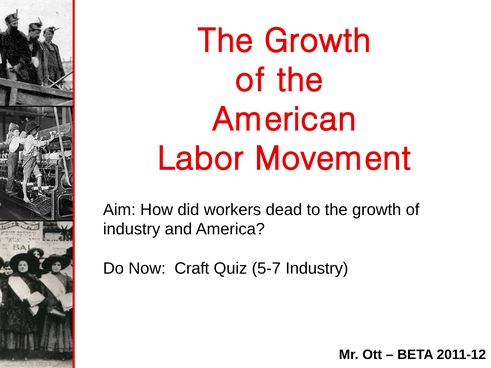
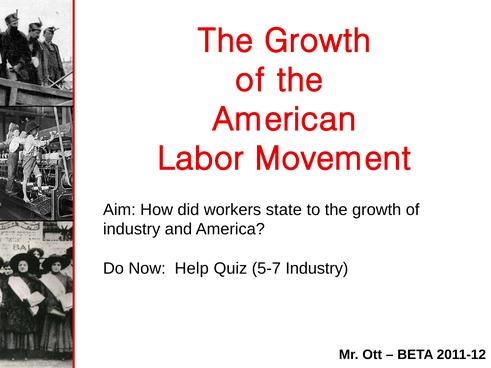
dead: dead -> state
Craft: Craft -> Help
